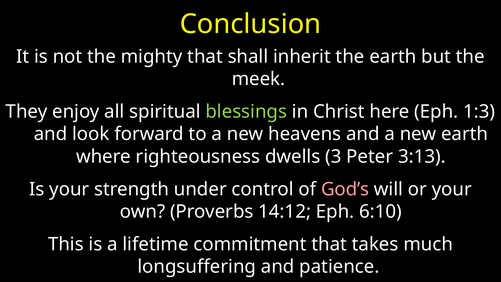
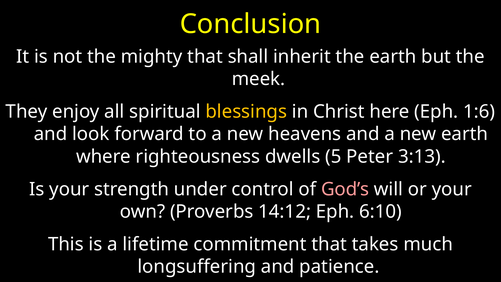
blessings colour: light green -> yellow
1:3: 1:3 -> 1:6
3: 3 -> 5
